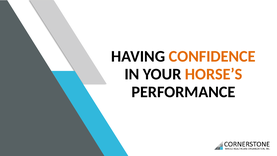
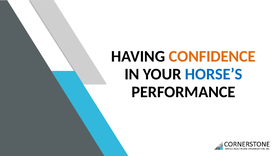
HORSE’S colour: orange -> blue
